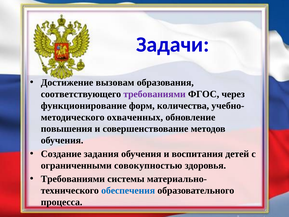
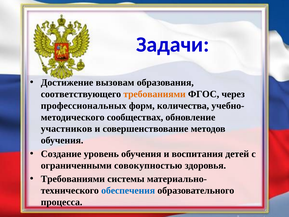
требованиями at (155, 94) colour: purple -> orange
функционирование: функционирование -> профессиональных
охваченных: охваченных -> сообществах
повышения: повышения -> участников
задания: задания -> уровень
